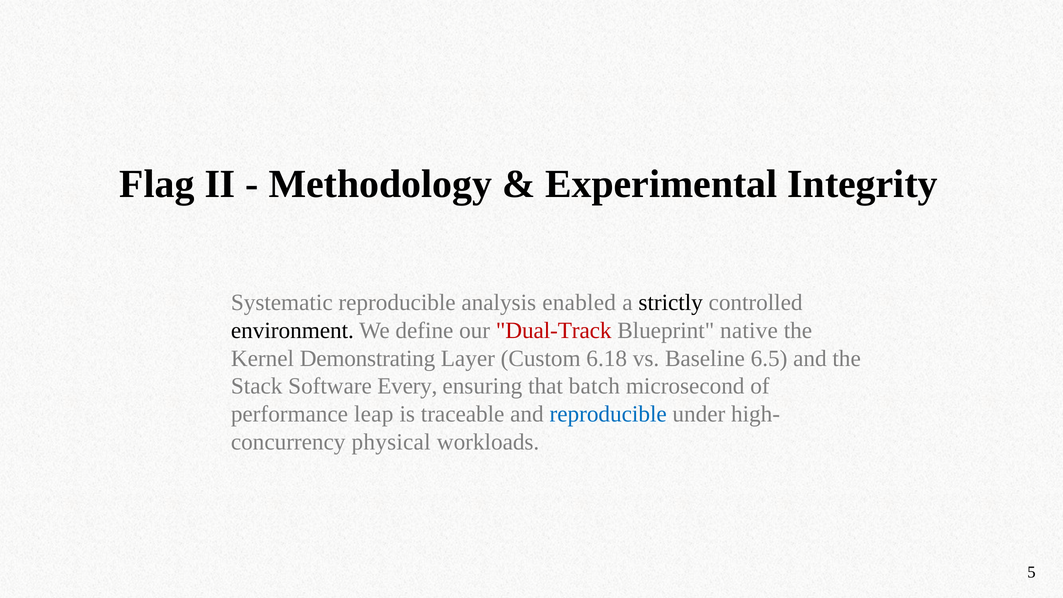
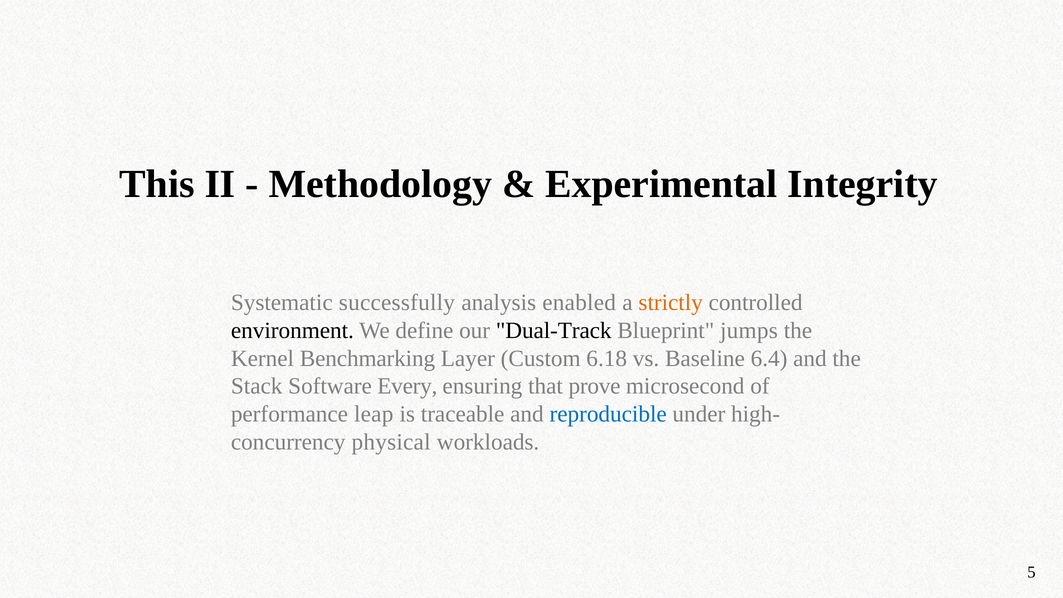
Flag: Flag -> This
Systematic reproducible: reproducible -> successfully
strictly colour: black -> orange
Dual-Track colour: red -> black
native: native -> jumps
Demonstrating: Demonstrating -> Benchmarking
6.5: 6.5 -> 6.4
batch: batch -> prove
